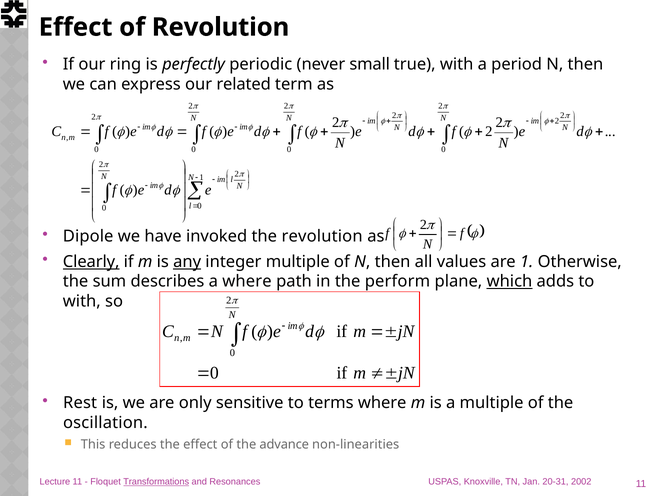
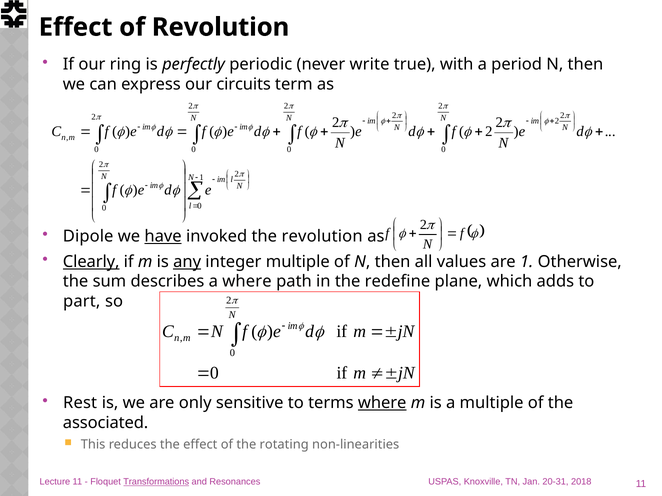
small: small -> write
related: related -> circuits
have underline: none -> present
perform: perform -> redefine
which underline: present -> none
with at (82, 302): with -> part
where at (382, 403) underline: none -> present
oscillation: oscillation -> associated
advance: advance -> rotating
2002: 2002 -> 2018
